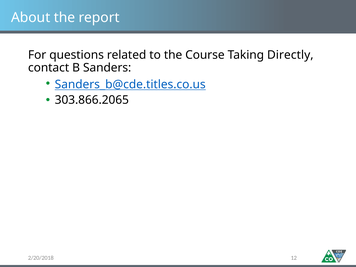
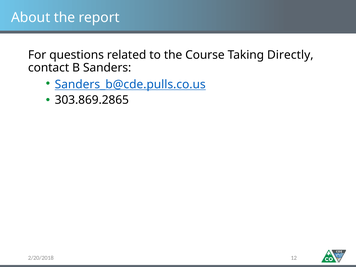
Sanders_b@cde.titles.co.us: Sanders_b@cde.titles.co.us -> Sanders_b@cde.pulls.co.us
303.866.2065: 303.866.2065 -> 303.869.2865
